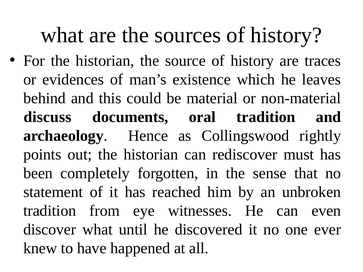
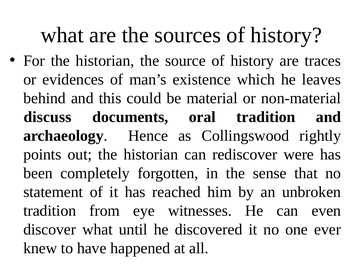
must: must -> were
